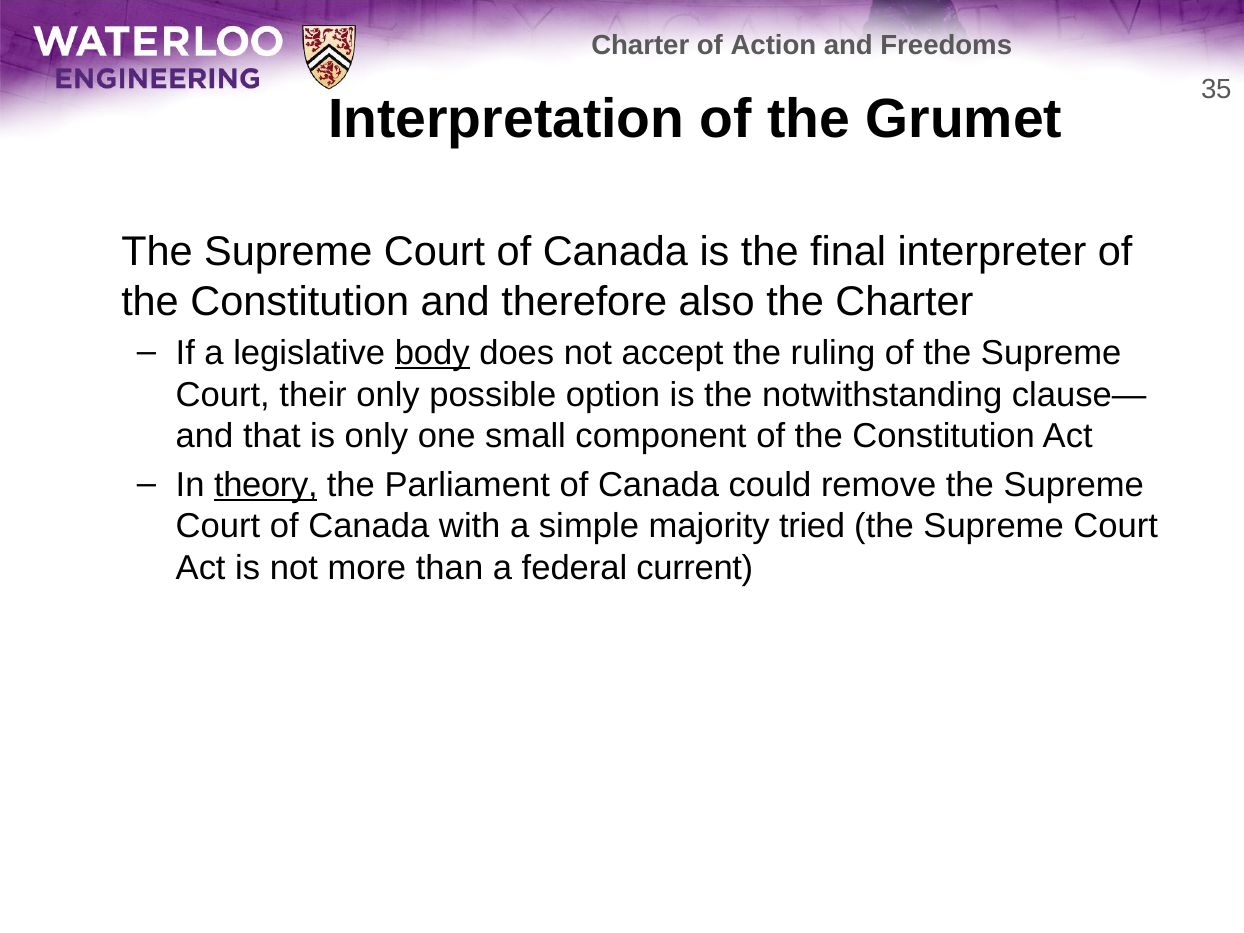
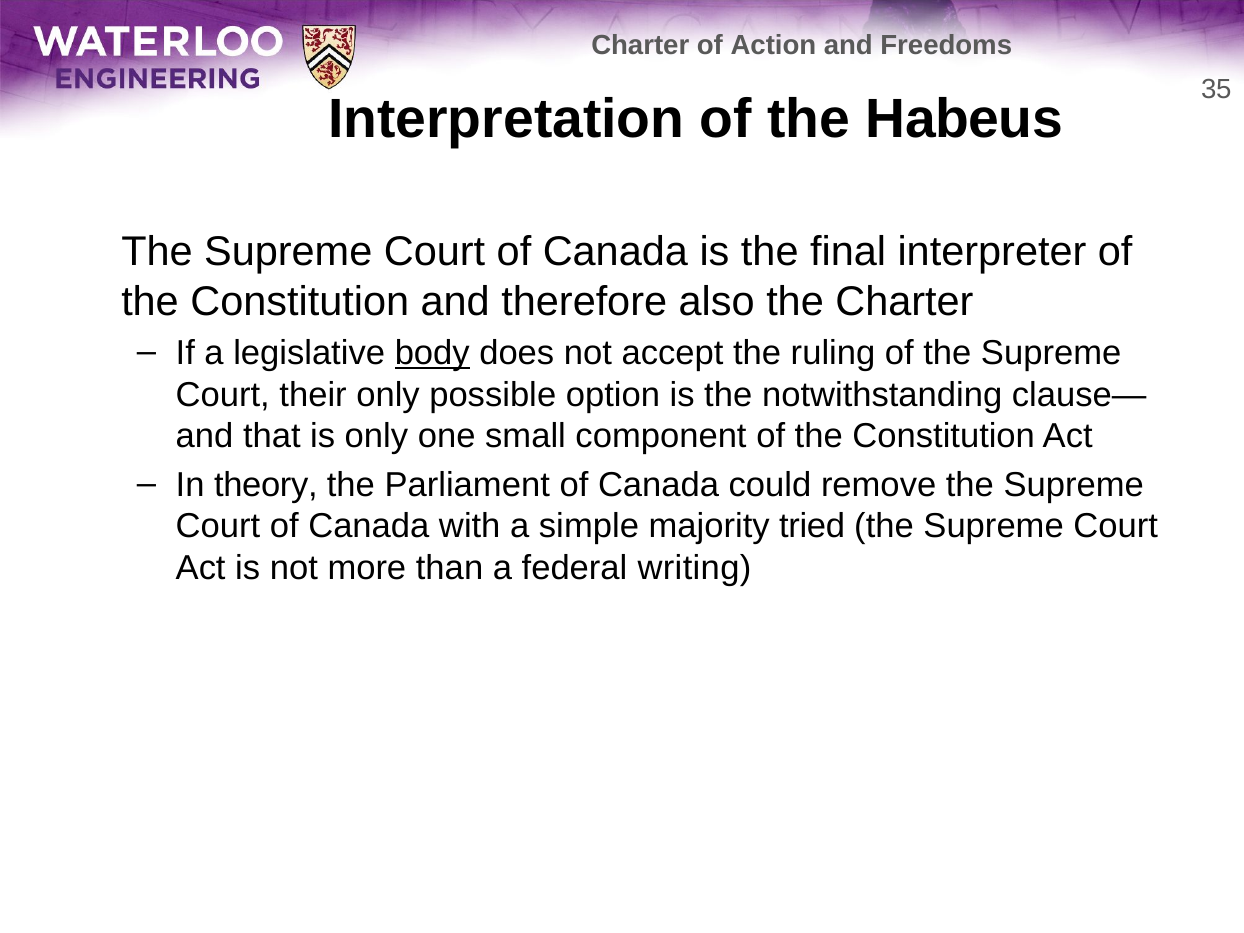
Grumet: Grumet -> Habeus
theory underline: present -> none
current: current -> writing
